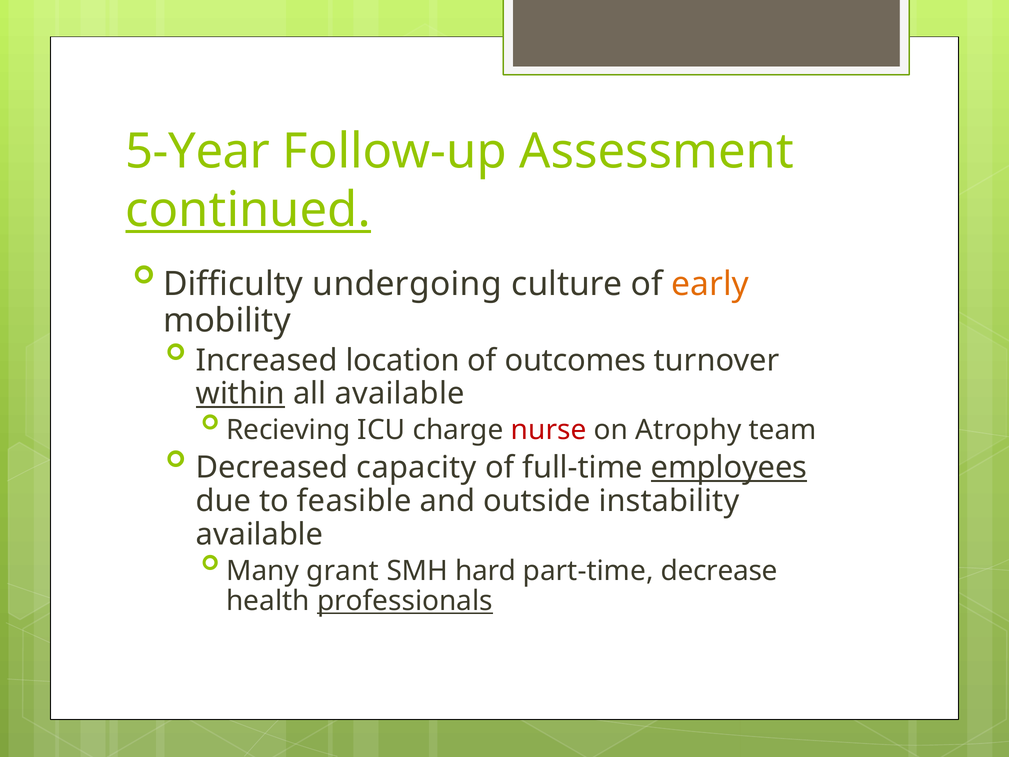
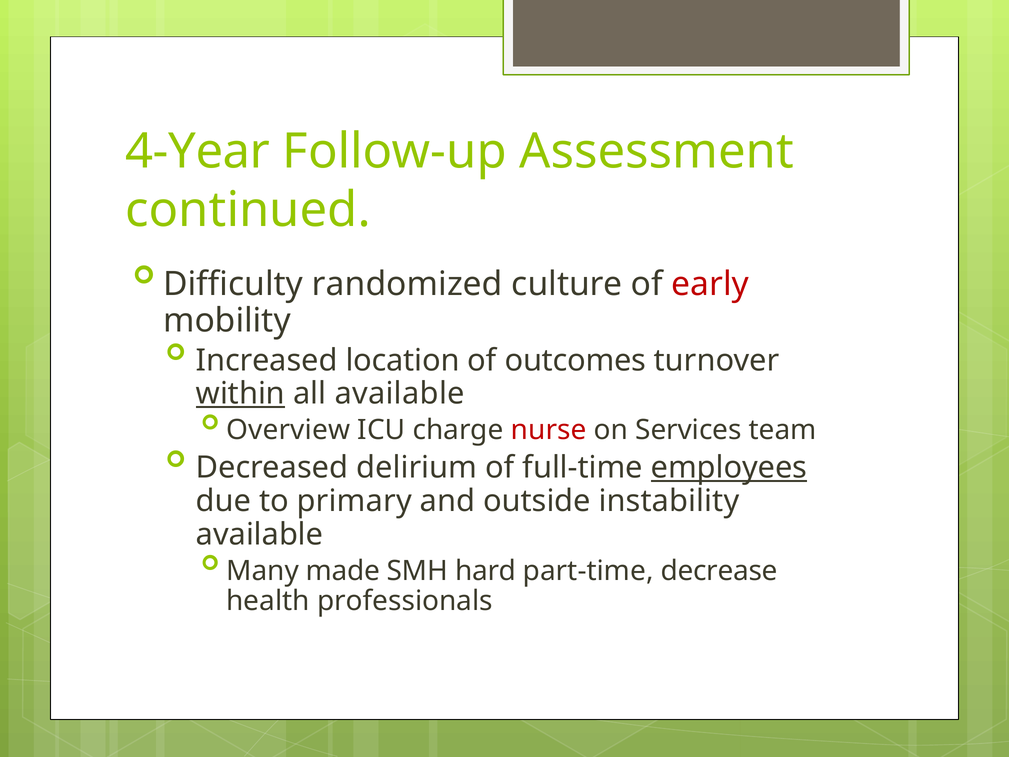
5-Year: 5-Year -> 4-Year
continued underline: present -> none
undergoing: undergoing -> randomized
early colour: orange -> red
Recieving: Recieving -> Overview
Atrophy: Atrophy -> Services
capacity: capacity -> delirium
feasible: feasible -> primary
grant: grant -> made
professionals underline: present -> none
